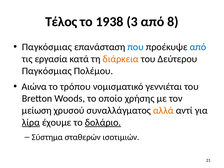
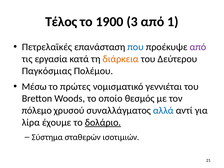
1938: 1938 -> 1900
8: 8 -> 1
Παγκόσμιας at (47, 47): Παγκόσμιας -> Πετρελαϊκές
από at (198, 47) colour: blue -> purple
Αιώνα: Αιώνα -> Μέσω
τρόπου: τρόπου -> πρώτες
χρήσης: χρήσης -> θεσμός
μείωση: μείωση -> πόλεμο
αλλά colour: orange -> blue
λίρα underline: present -> none
